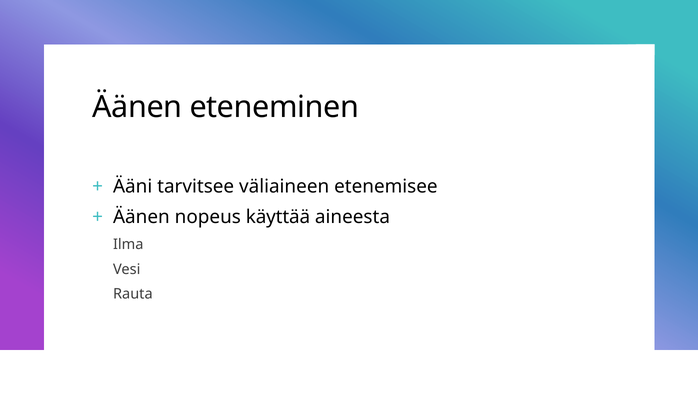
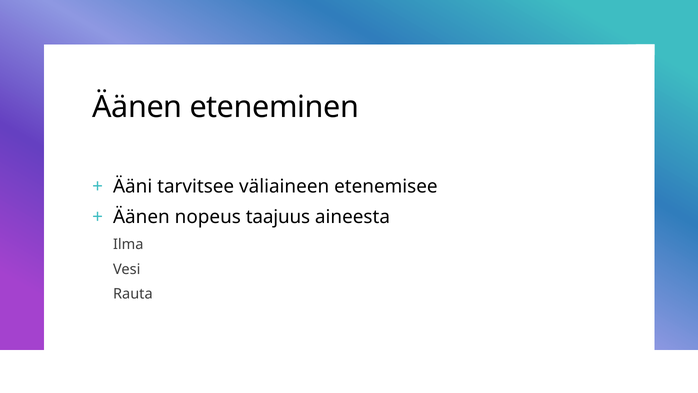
käyttää: käyttää -> taajuus
